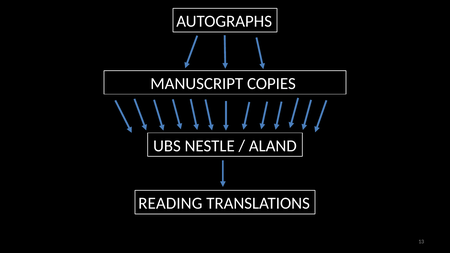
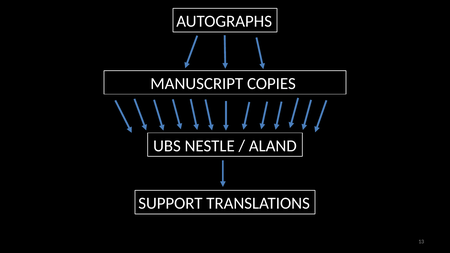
READING: READING -> SUPPORT
